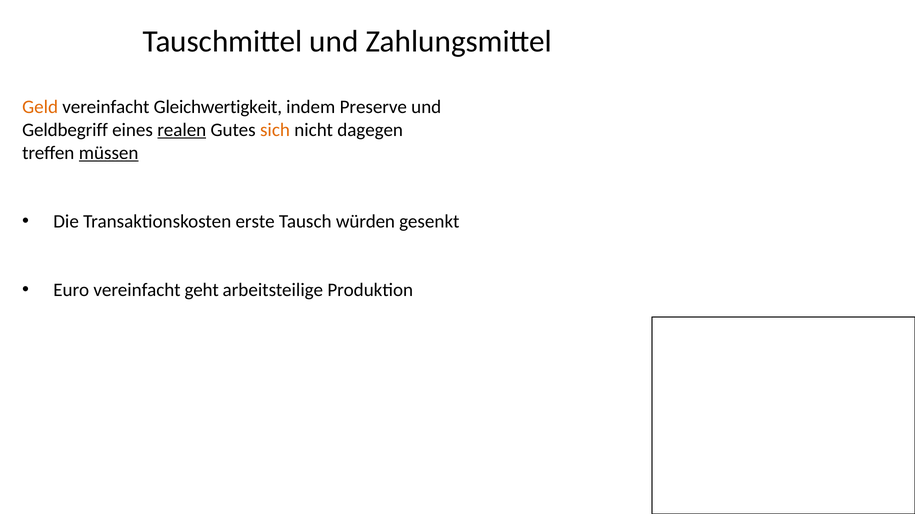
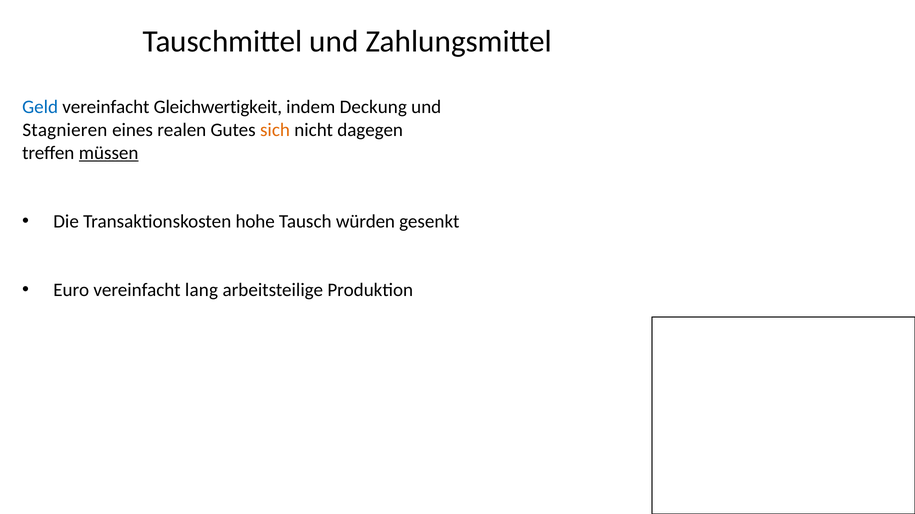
Geld colour: orange -> blue
Preserve: Preserve -> Deckung
Geldbegriff: Geldbegriff -> Stagnieren
realen underline: present -> none
erste: erste -> hohe
geht: geht -> lang
